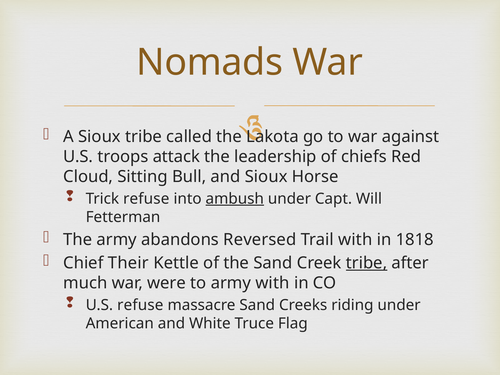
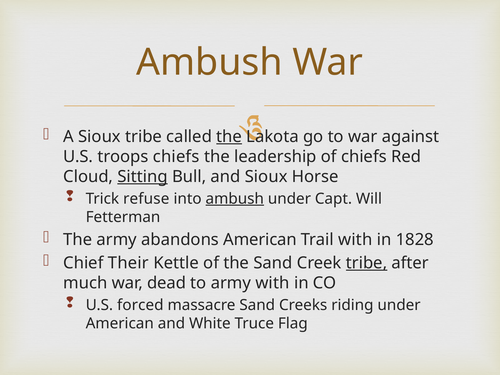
Nomads at (210, 63): Nomads -> Ambush
the at (229, 137) underline: none -> present
troops attack: attack -> chiefs
Sitting underline: none -> present
abandons Reversed: Reversed -> American
1818: 1818 -> 1828
were: were -> dead
U.S refuse: refuse -> forced
